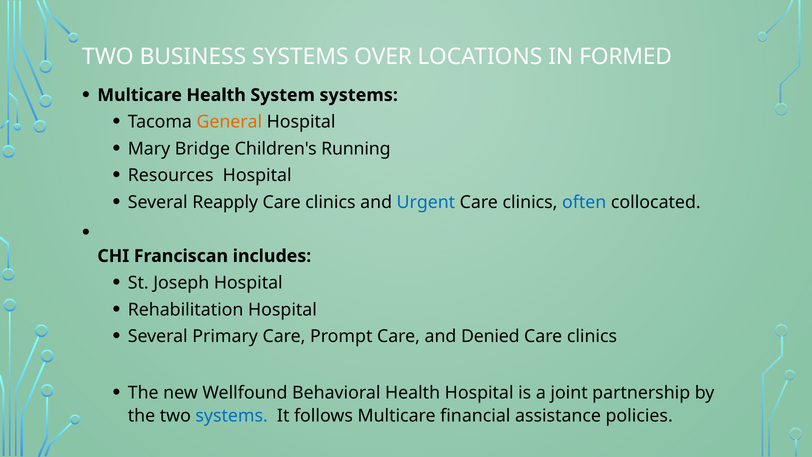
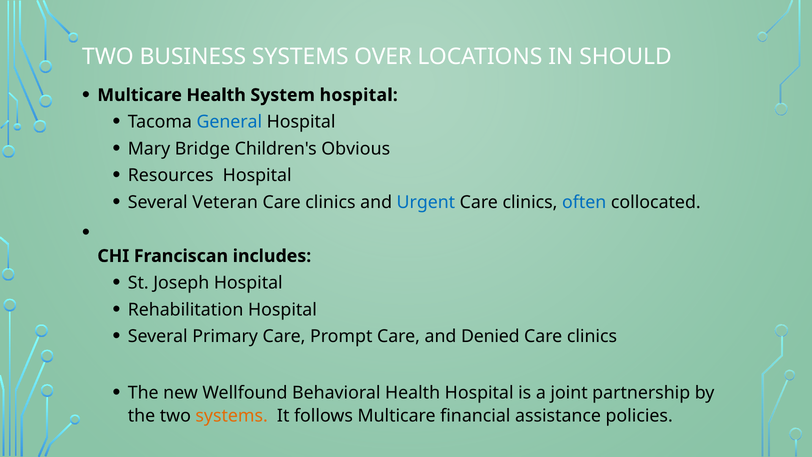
FORMED: FORMED -> SHOULD
System systems: systems -> hospital
General colour: orange -> blue
Running: Running -> Obvious
Reapply: Reapply -> Veteran
systems at (232, 415) colour: blue -> orange
